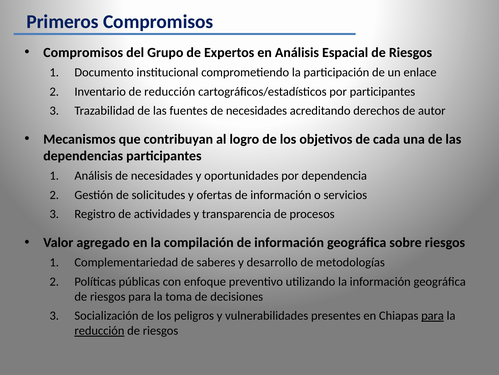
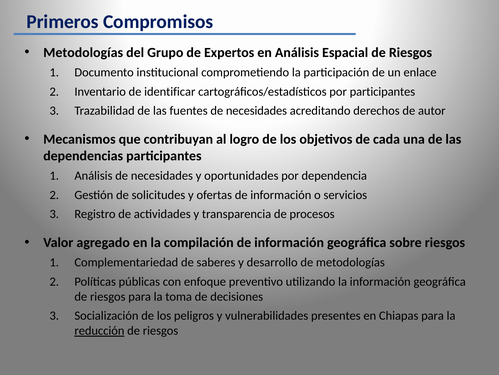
Compromisos at (83, 52): Compromisos -> Metodologías
de reducción: reducción -> identificar
para at (433, 315) underline: present -> none
